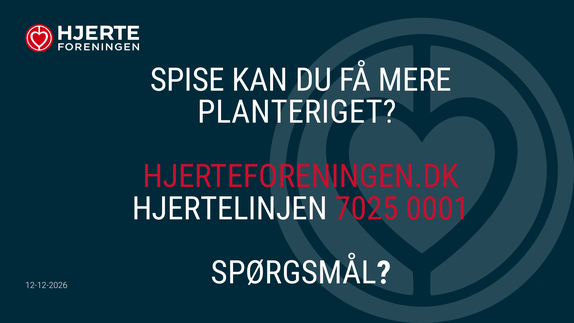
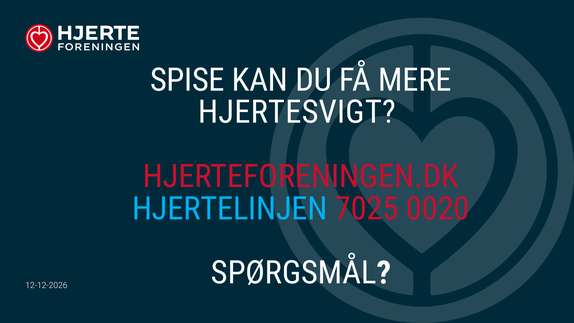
PLANTERIGET: PLANTERIGET -> HJERTESVIGT
HJERTELINJEN colour: white -> light blue
0001: 0001 -> 0020
